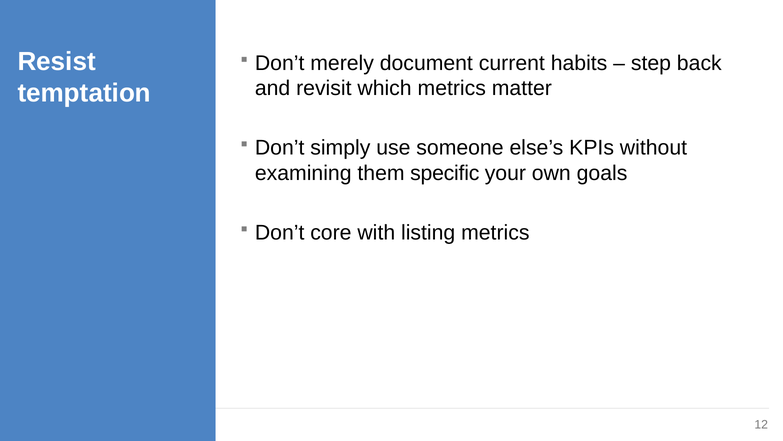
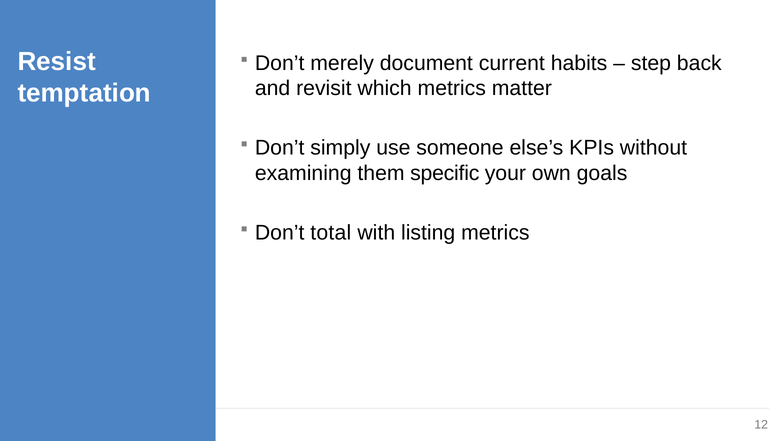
core: core -> total
